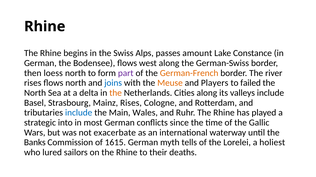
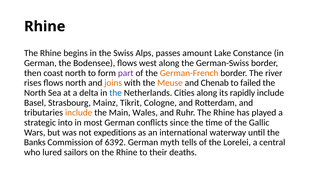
loess: loess -> coast
joins colour: blue -> orange
Players: Players -> Chenab
the at (116, 93) colour: orange -> blue
valleys: valleys -> rapidly
Mainz Rises: Rises -> Tikrit
include at (79, 113) colour: blue -> orange
exacerbate: exacerbate -> expeditions
1615: 1615 -> 6392
holiest: holiest -> central
